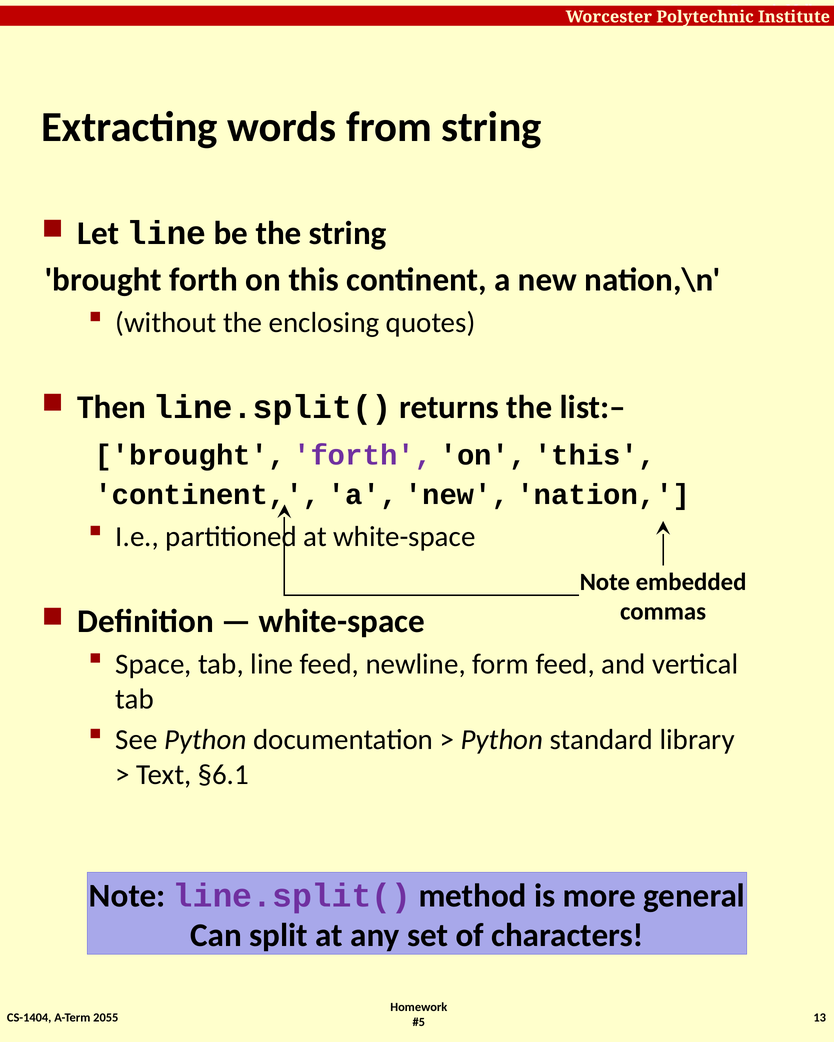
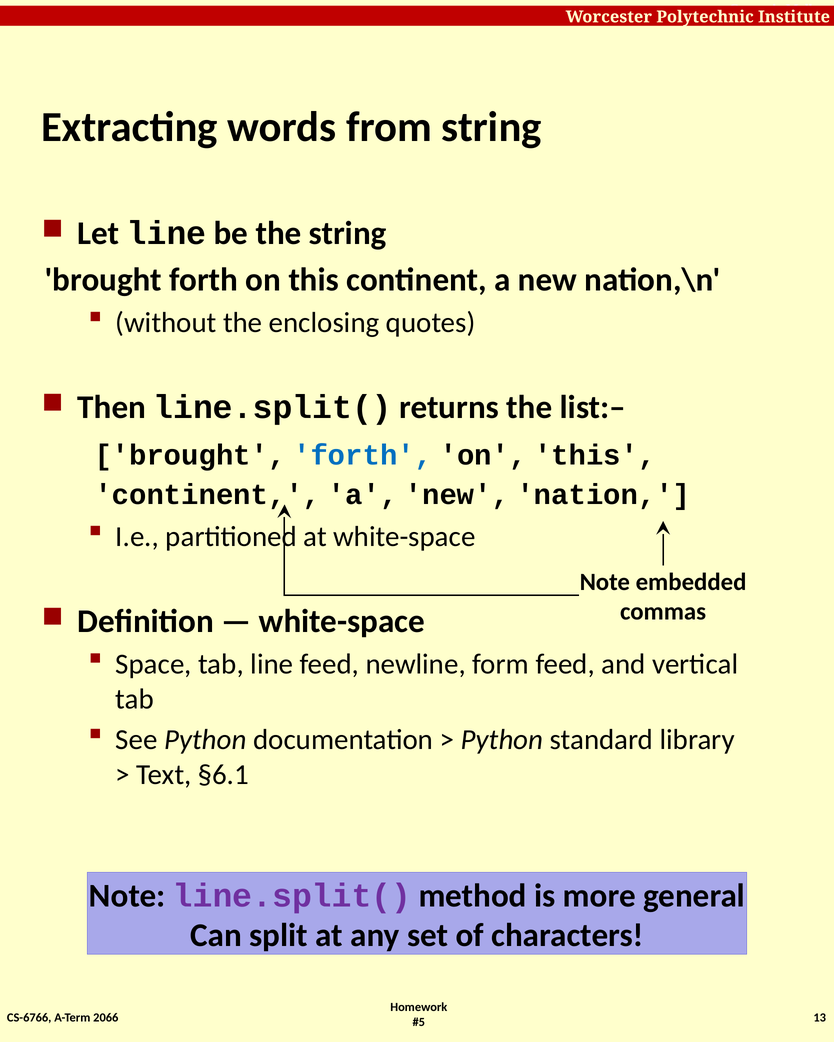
forth at (363, 455) colour: purple -> blue
CS-1404: CS-1404 -> CS-6766
2055: 2055 -> 2066
